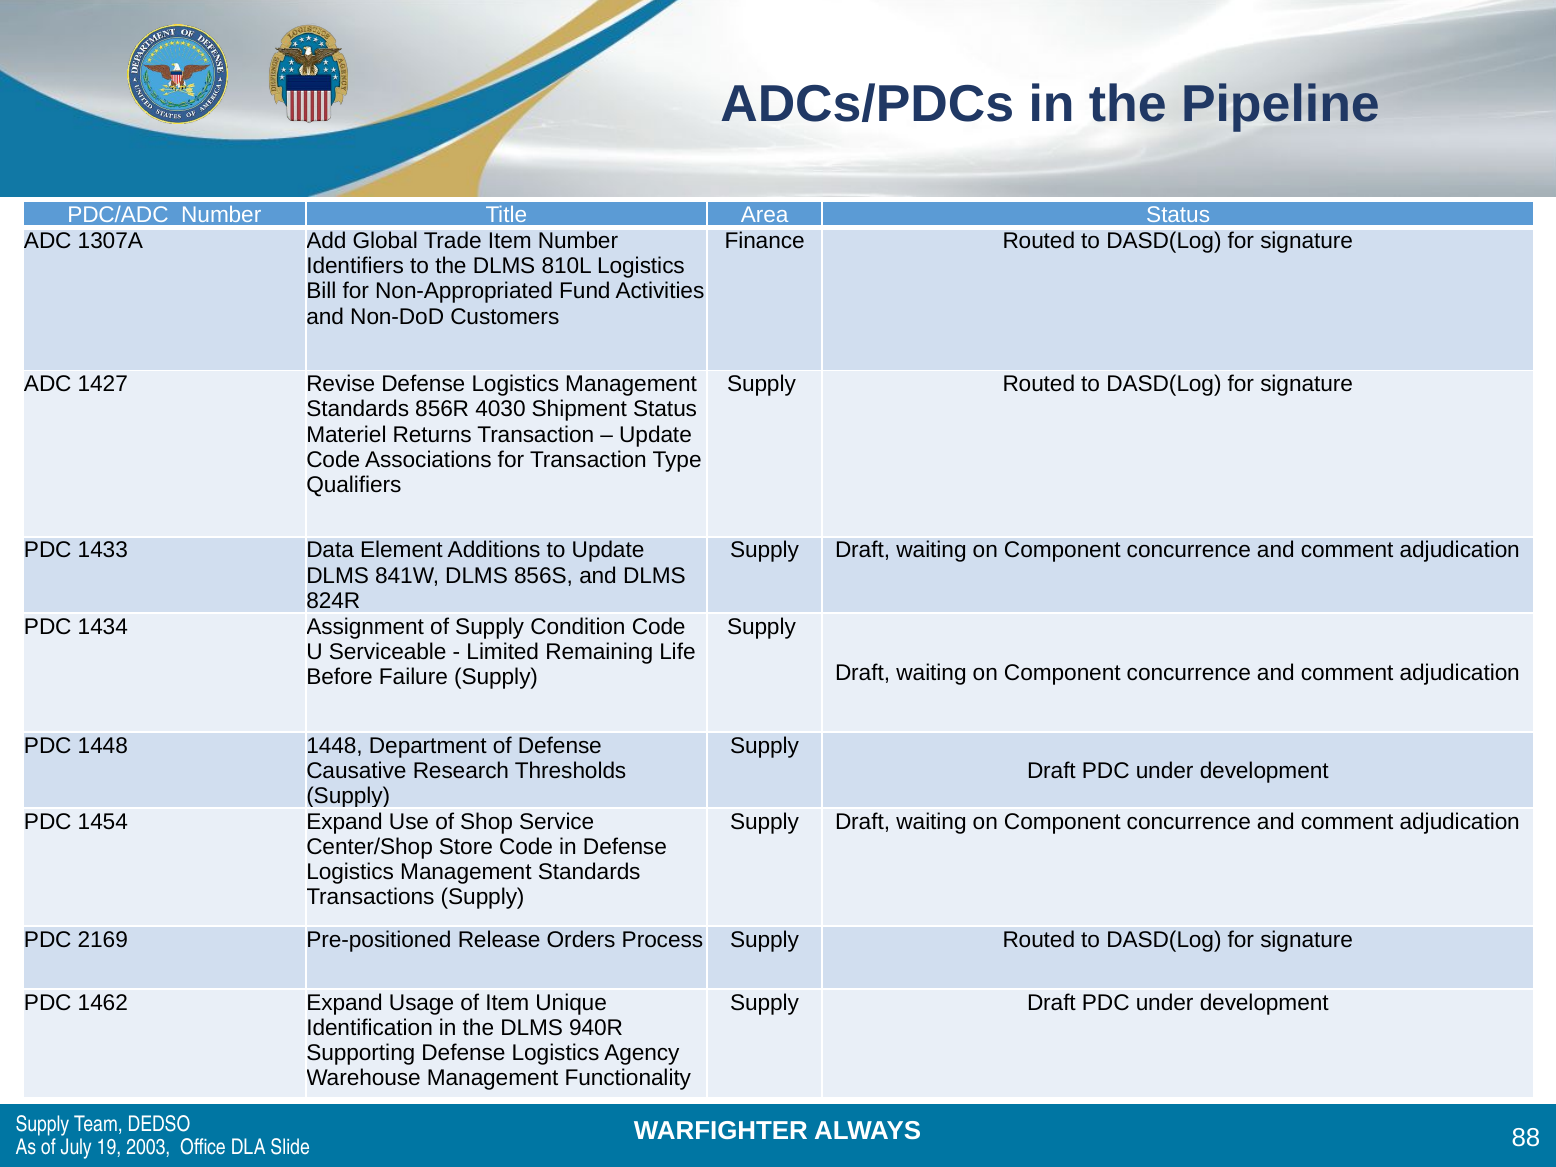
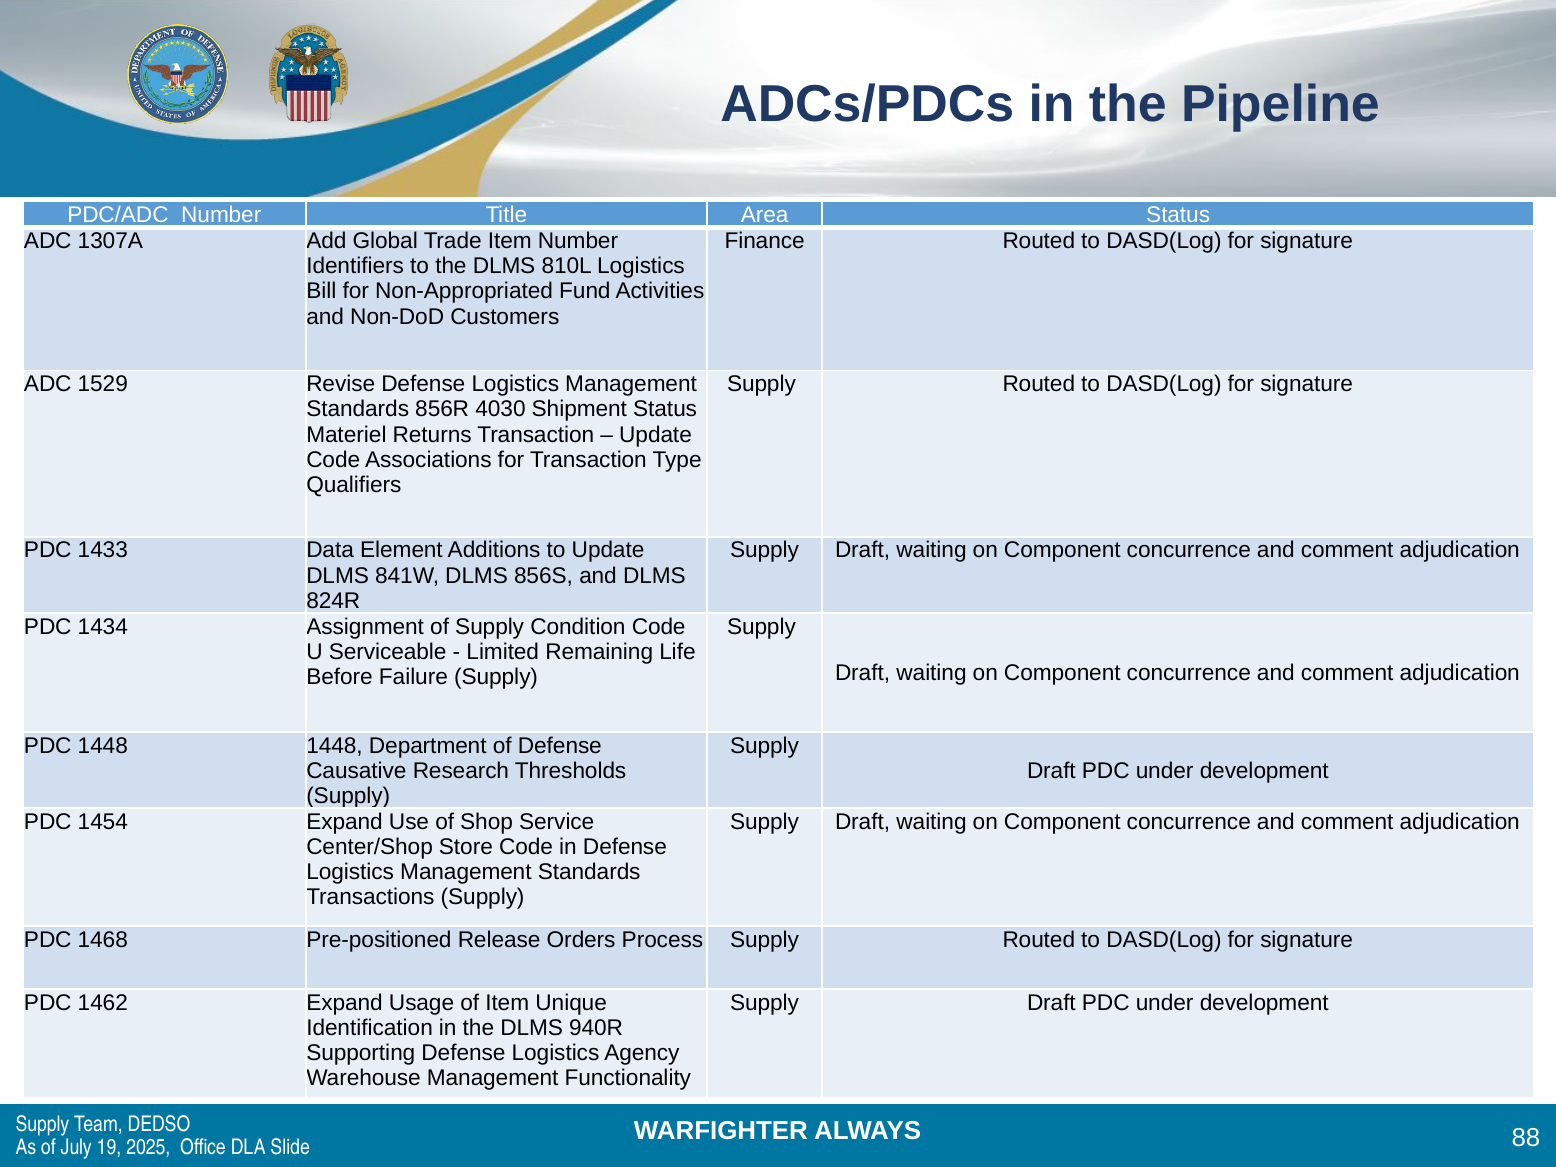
1427: 1427 -> 1529
2169: 2169 -> 1468
2003: 2003 -> 2025
